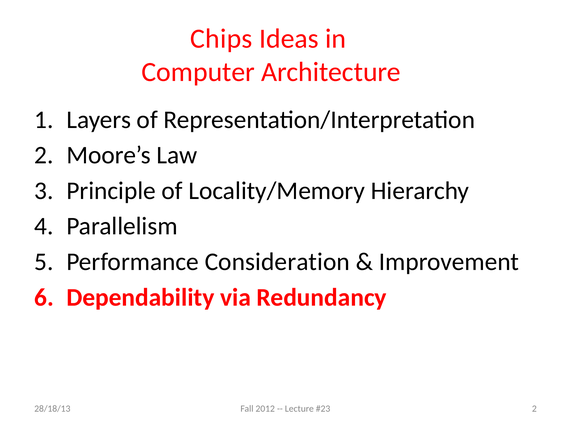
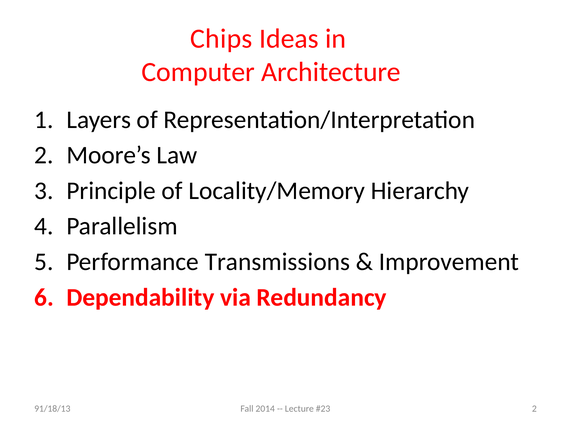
Consideration: Consideration -> Transmissions
28/18/13: 28/18/13 -> 91/18/13
2012: 2012 -> 2014
